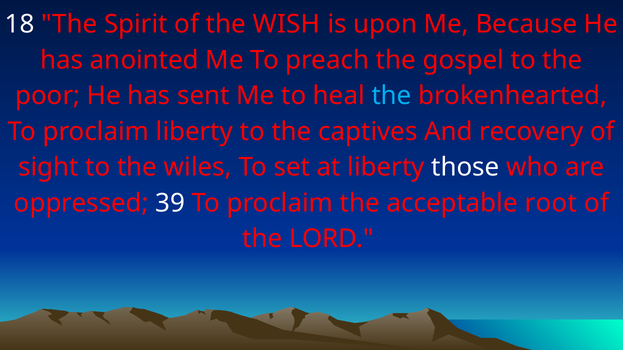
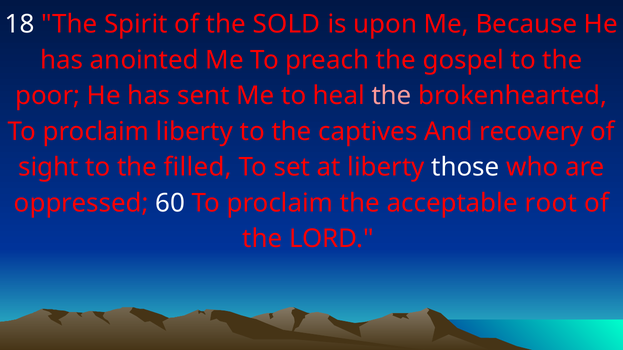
WISH: WISH -> SOLD
the at (392, 96) colour: light blue -> pink
wiles: wiles -> filled
39: 39 -> 60
